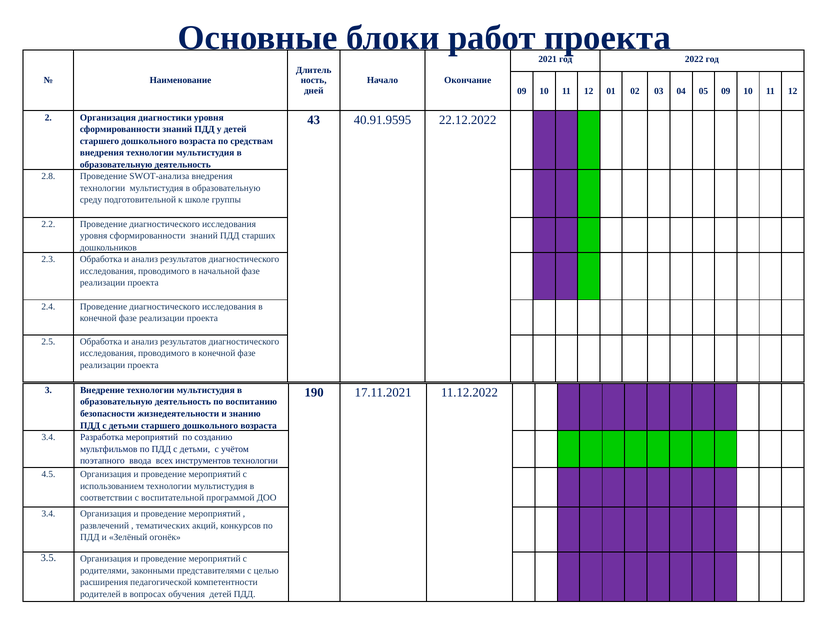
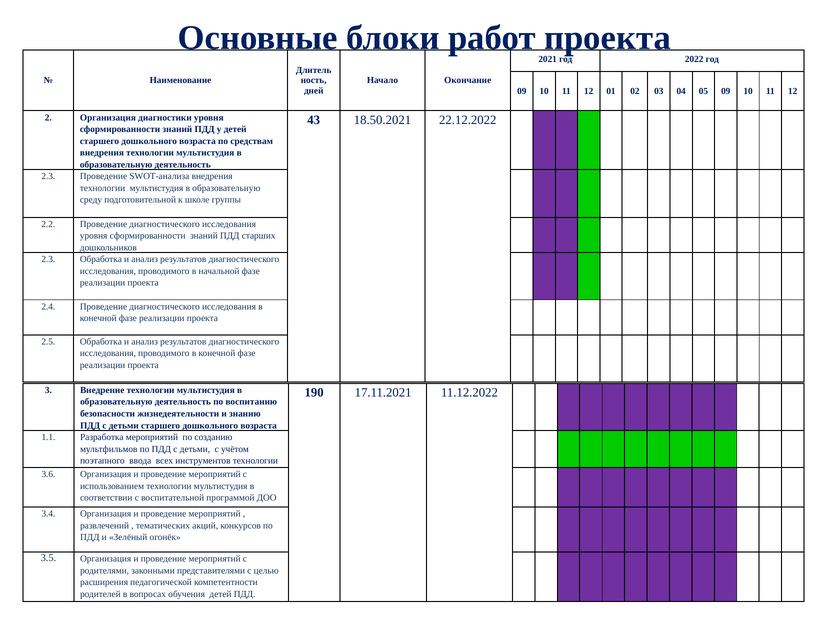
40.91.9595: 40.91.9595 -> 18.50.2021
2.8 at (48, 176): 2.8 -> 2.3
3.4 at (48, 437): 3.4 -> 1.1
4.5: 4.5 -> 3.6
